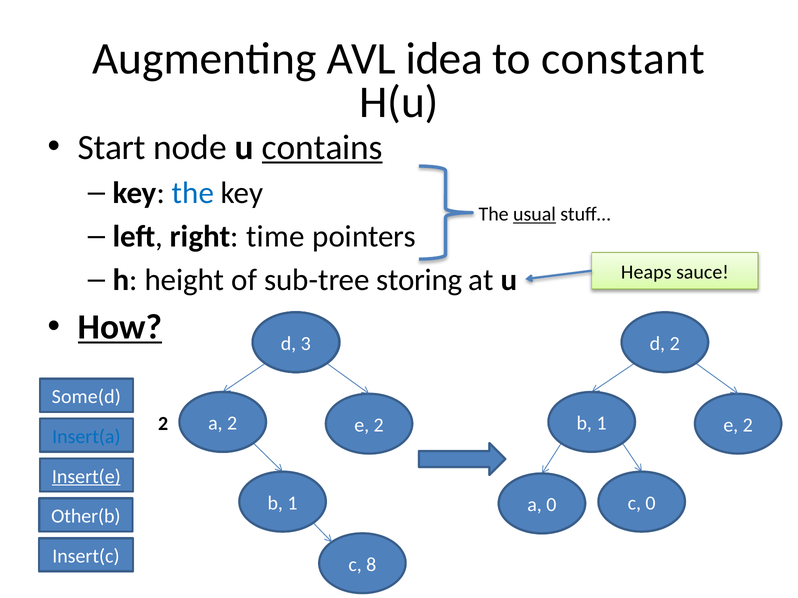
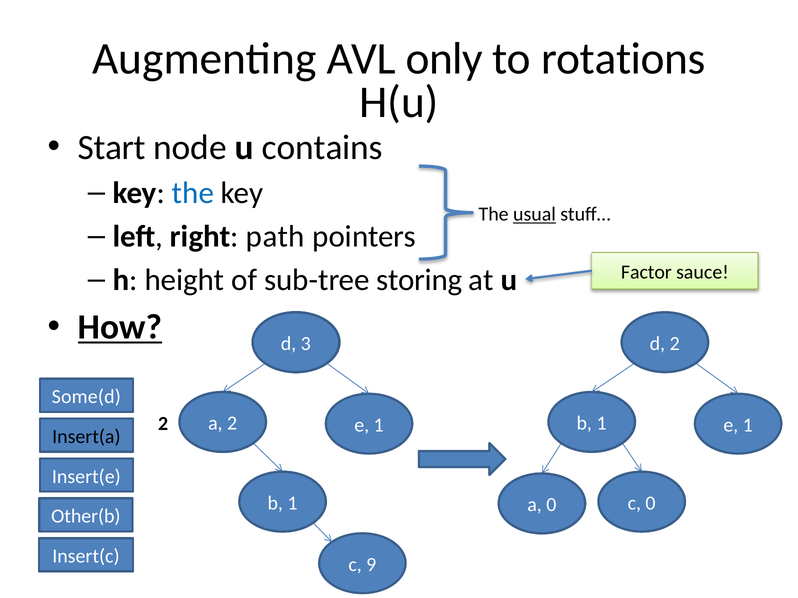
idea: idea -> only
constant: constant -> rotations
contains underline: present -> none
time: time -> path
Heaps: Heaps -> Factor
2 at (379, 425): 2 -> 1
2 at (748, 425): 2 -> 1
Insert(a colour: blue -> black
Insert(e underline: present -> none
8: 8 -> 9
